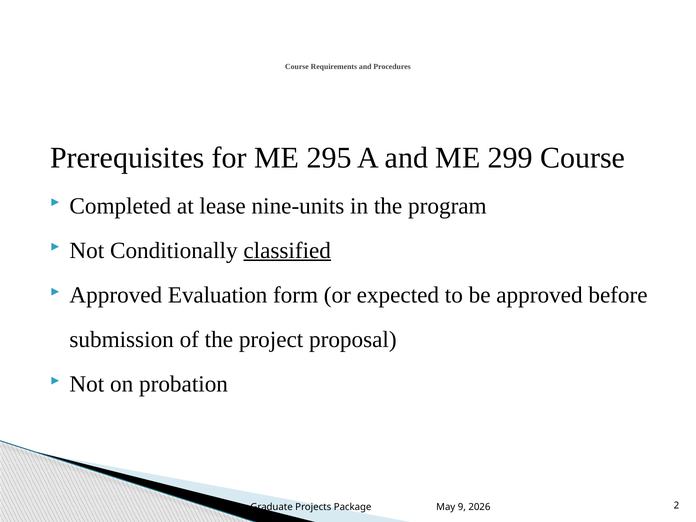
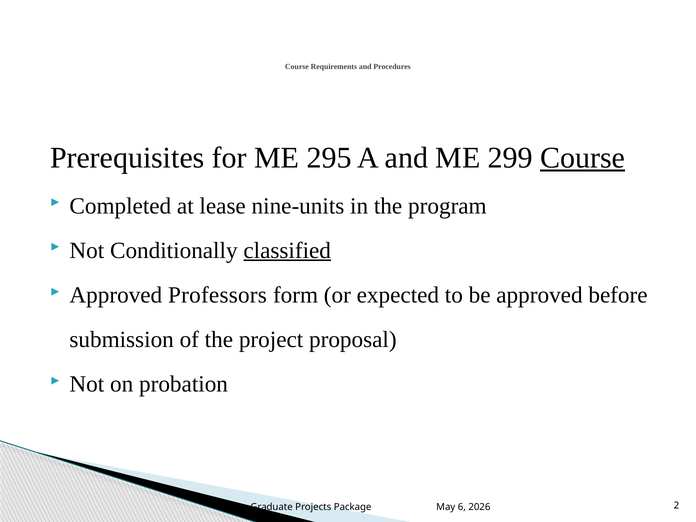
Course at (583, 158) underline: none -> present
Evaluation: Evaluation -> Professors
9: 9 -> 6
